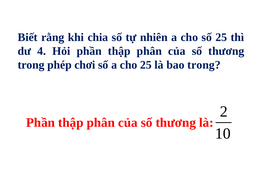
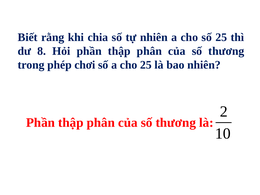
4: 4 -> 8
bao trong: trong -> nhiên
